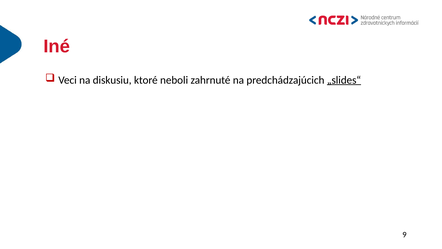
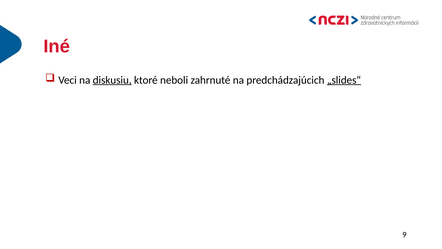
diskusiu underline: none -> present
